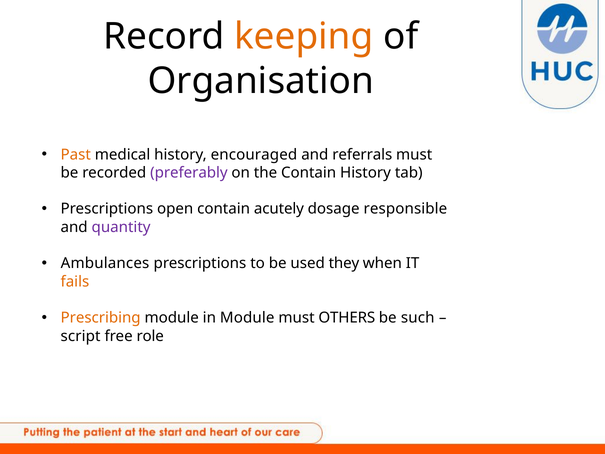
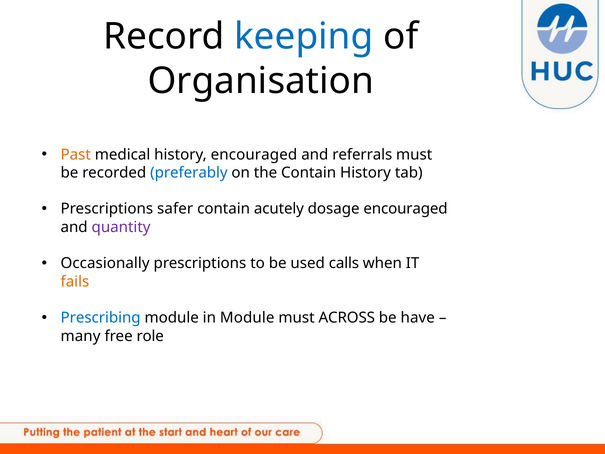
keeping colour: orange -> blue
preferably colour: purple -> blue
open: open -> safer
dosage responsible: responsible -> encouraged
Ambulances: Ambulances -> Occasionally
they: they -> calls
Prescribing colour: orange -> blue
OTHERS: OTHERS -> ACROSS
such: such -> have
script: script -> many
